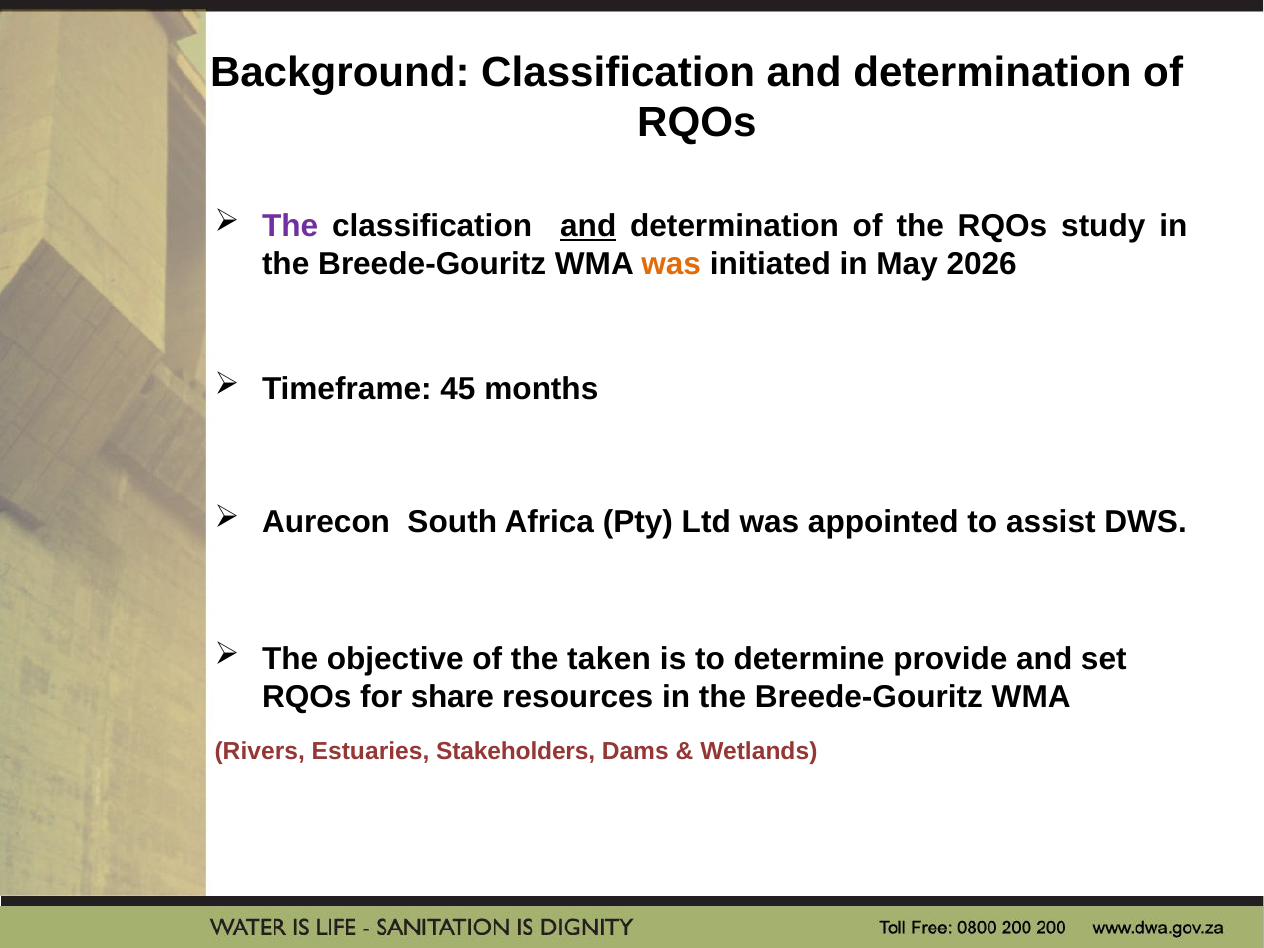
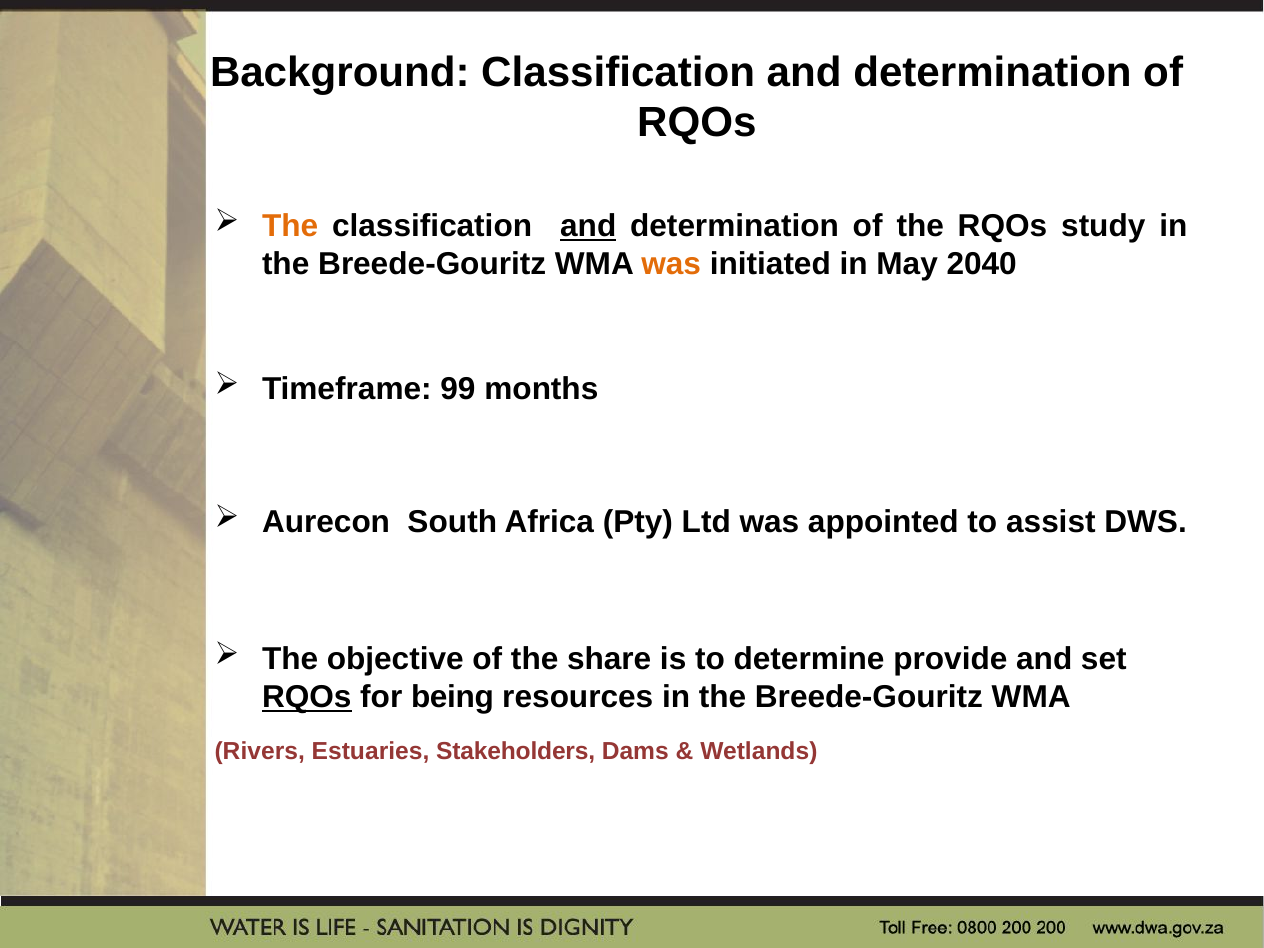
The at (290, 226) colour: purple -> orange
2026: 2026 -> 2040
45: 45 -> 99
taken: taken -> share
RQOs at (307, 697) underline: none -> present
share: share -> being
